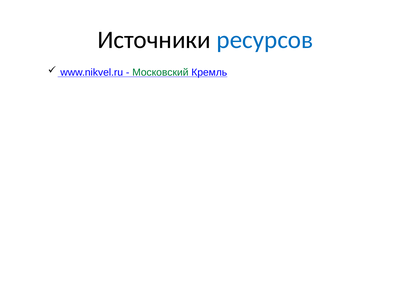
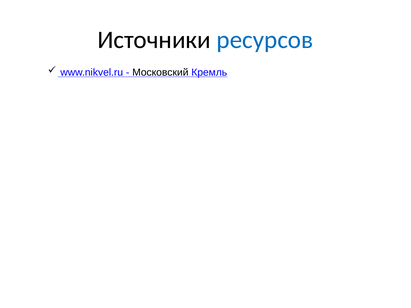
Московский colour: green -> black
